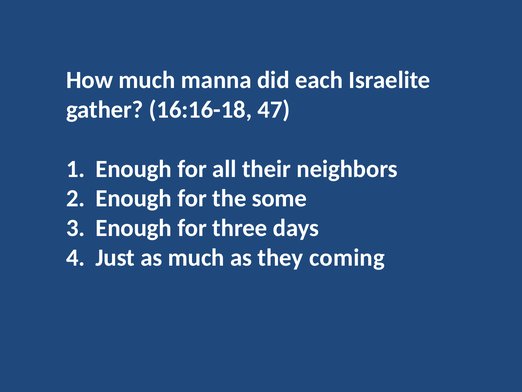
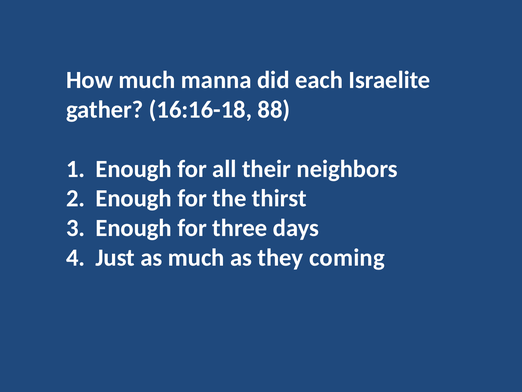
47: 47 -> 88
some: some -> thirst
